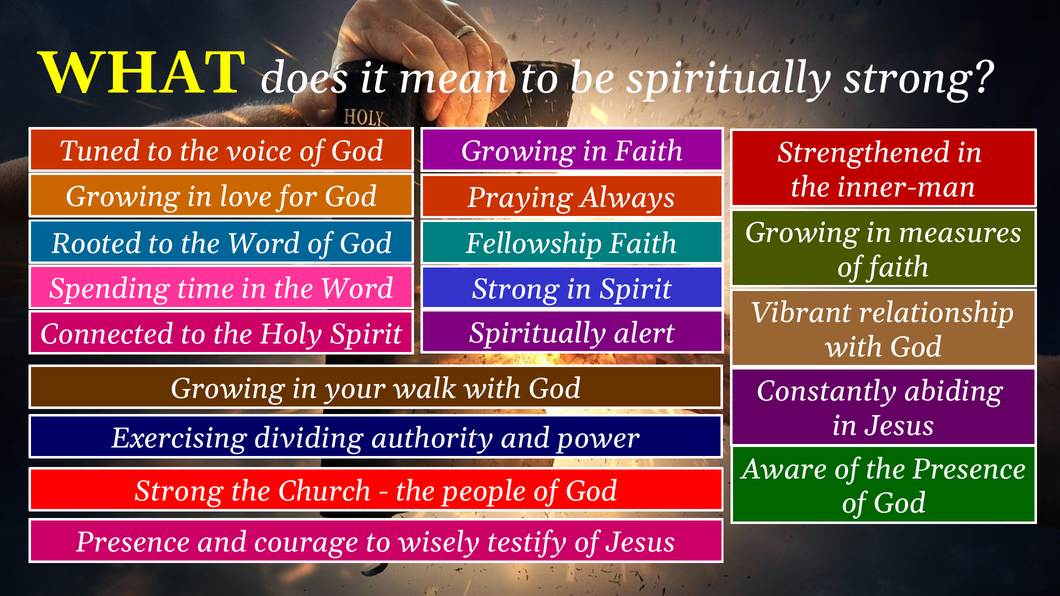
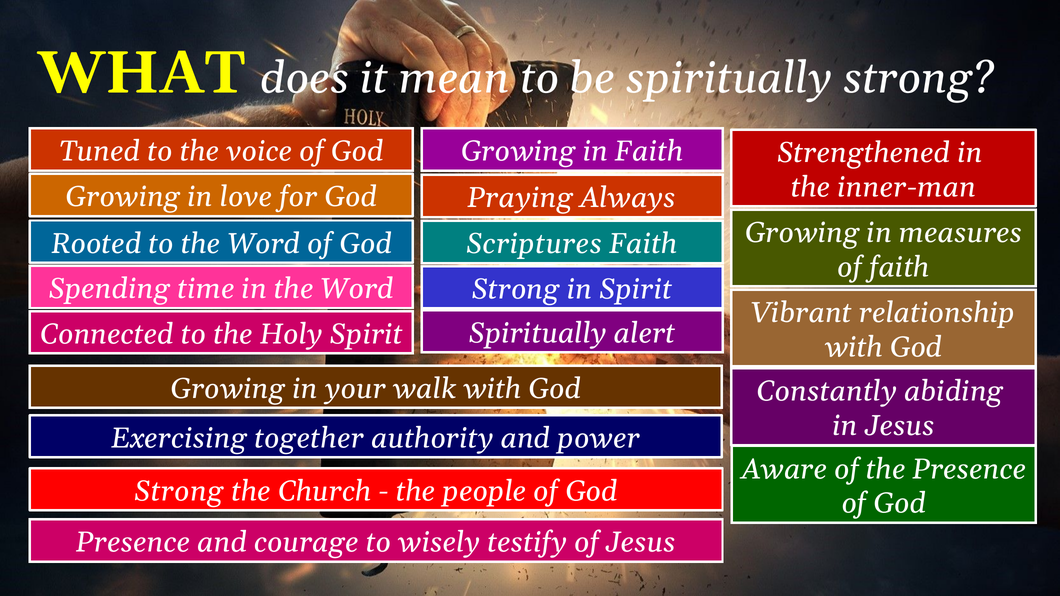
Fellowship: Fellowship -> Scriptures
dividing: dividing -> together
